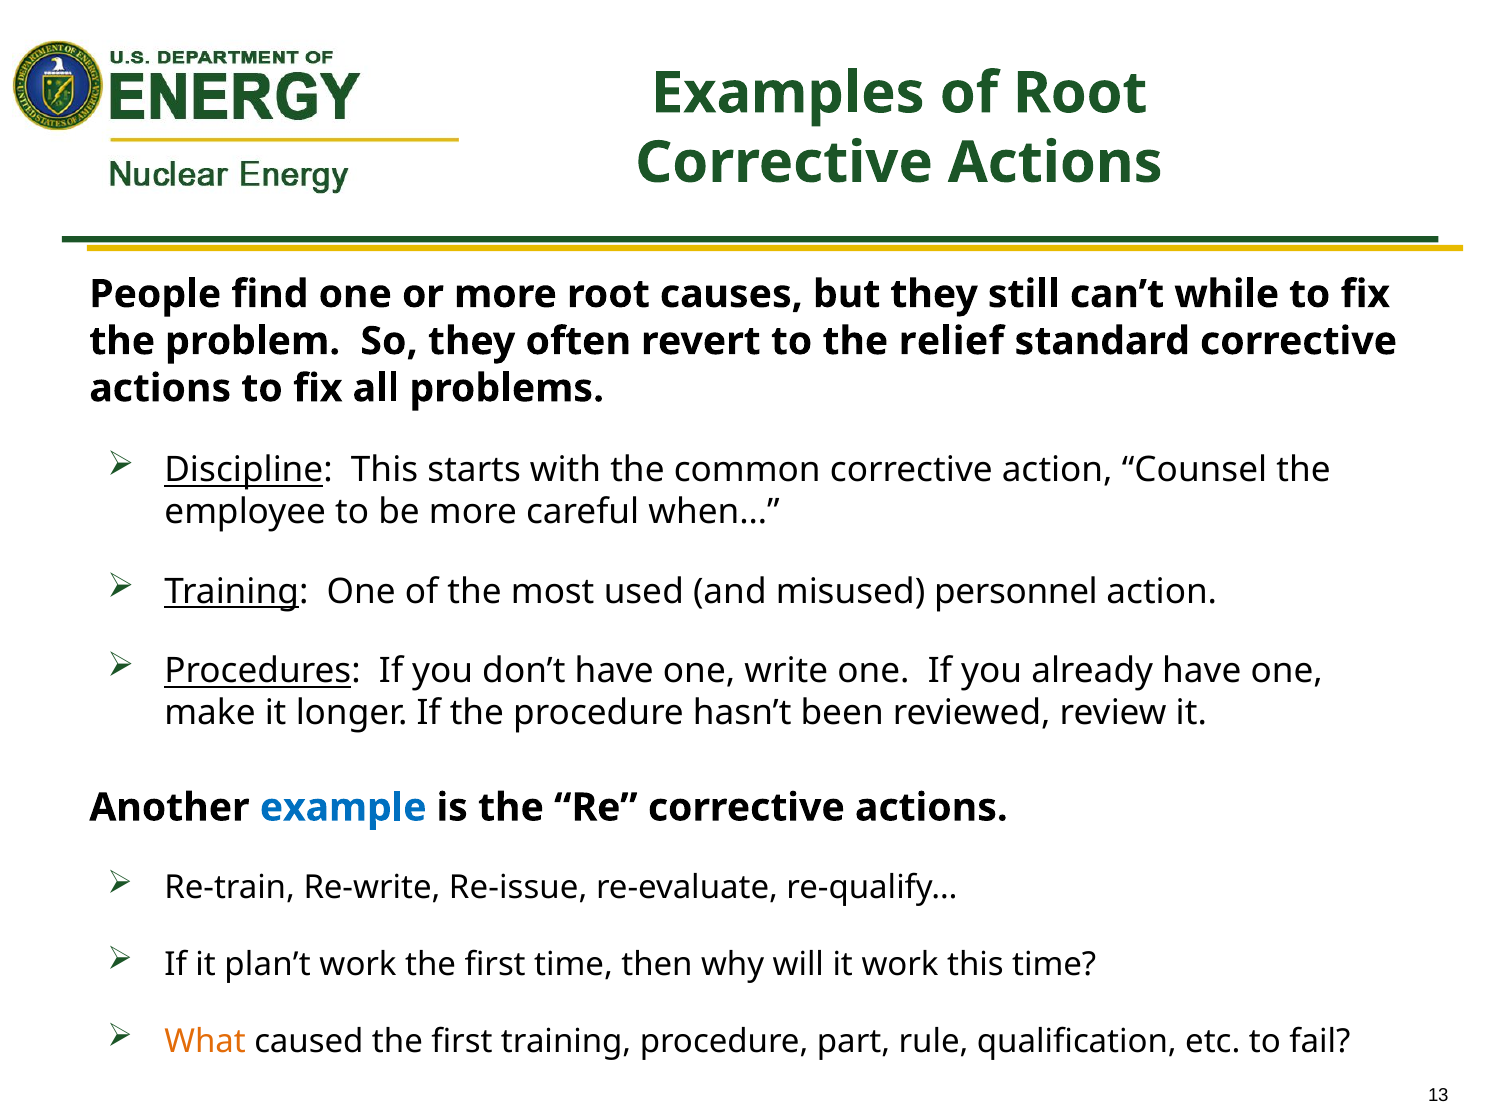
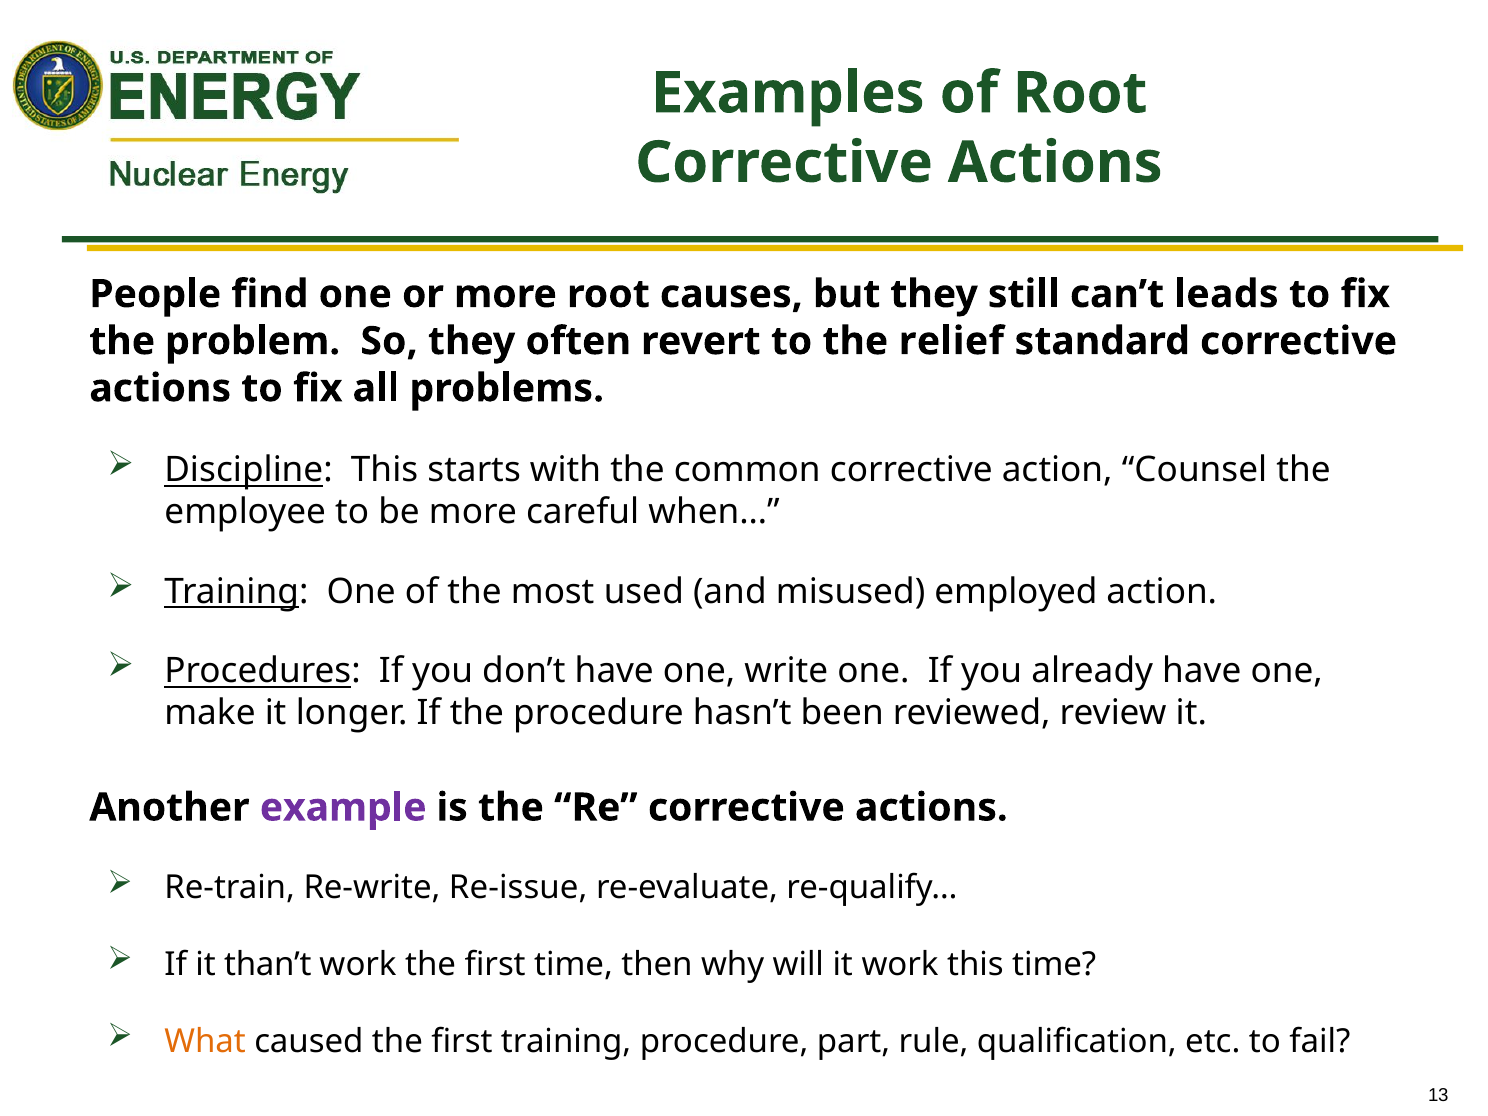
while: while -> leads
personnel: personnel -> employed
example colour: blue -> purple
plan’t: plan’t -> than’t
